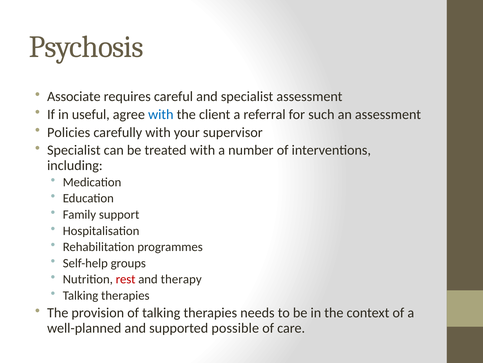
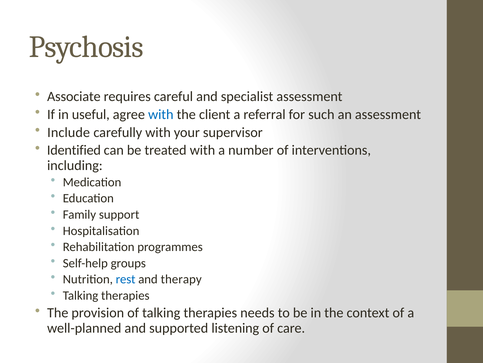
Policies: Policies -> Include
Specialist at (74, 150): Specialist -> Identified
rest colour: red -> blue
possible: possible -> listening
